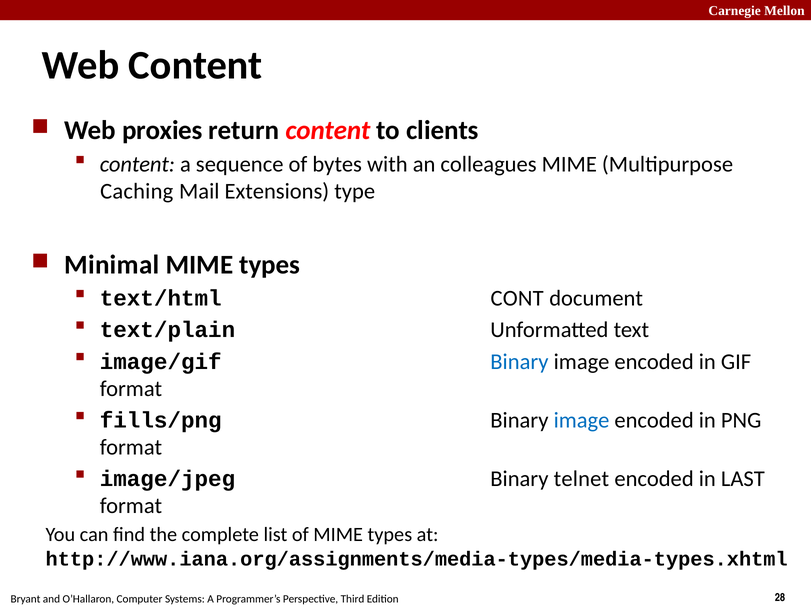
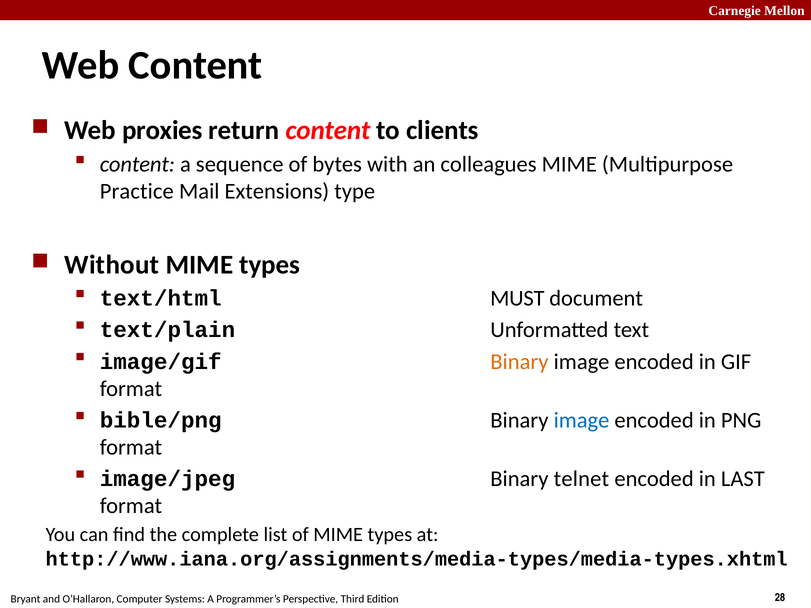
Caching: Caching -> Practice
Minimal: Minimal -> Without
CONT: CONT -> MUST
Binary at (519, 362) colour: blue -> orange
fills/png: fills/png -> bible/png
